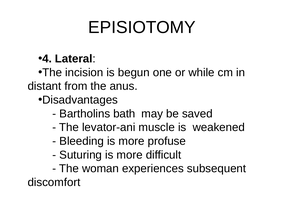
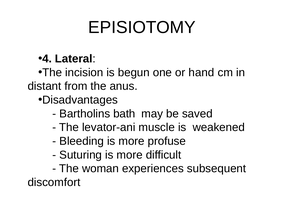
while: while -> hand
